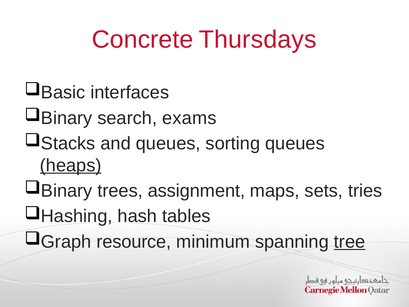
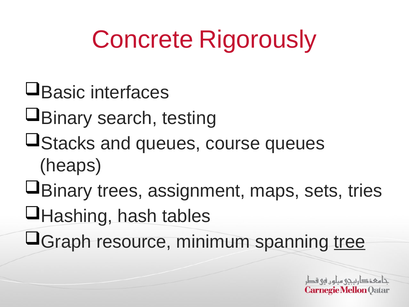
Thursdays: Thursdays -> Rigorously
exams: exams -> testing
sorting: sorting -> course
heaps underline: present -> none
